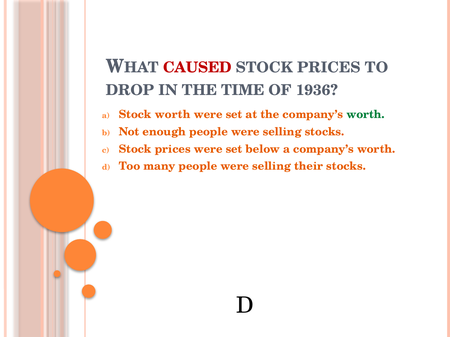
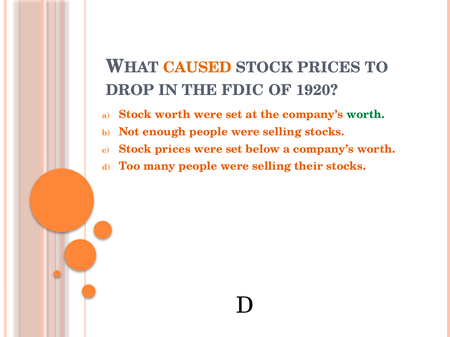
CAUSED colour: red -> orange
TIME: TIME -> FDIC
1936: 1936 -> 1920
